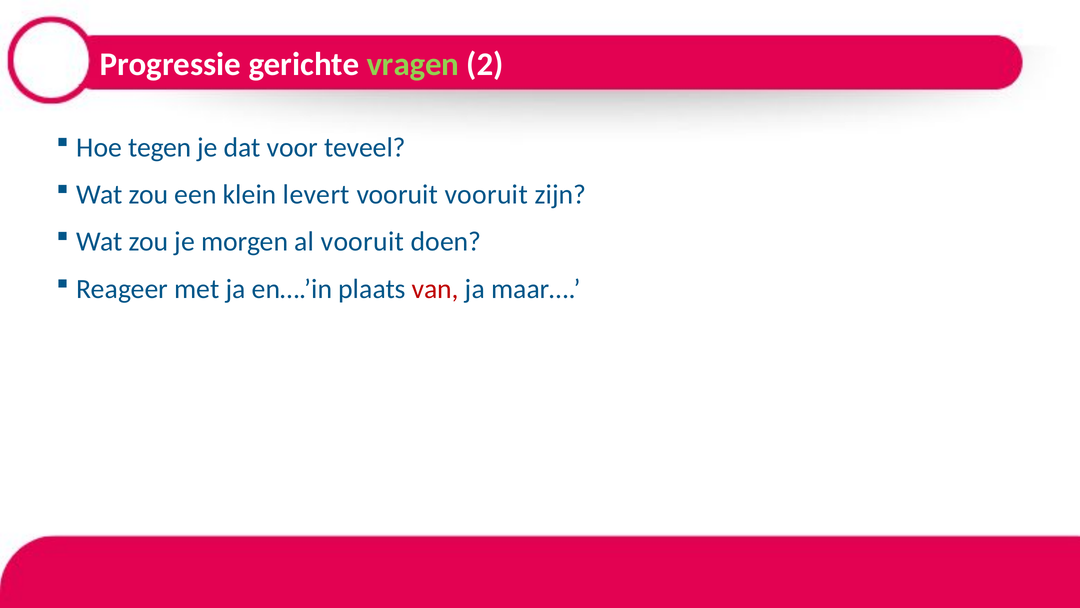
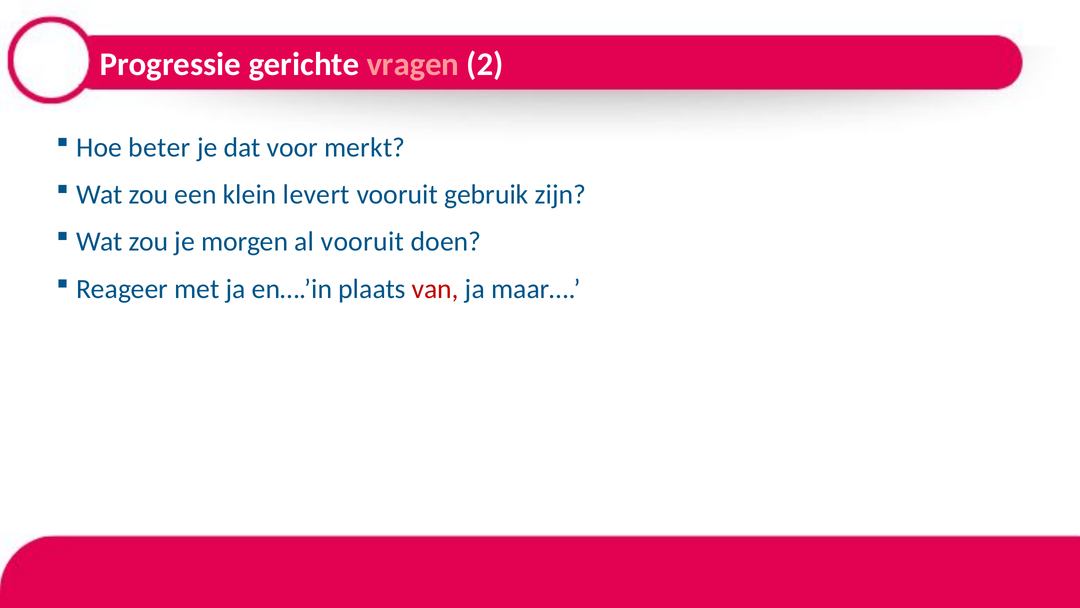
vragen colour: light green -> pink
tegen: tegen -> beter
teveel: teveel -> merkt
vooruit vooruit: vooruit -> gebruik
